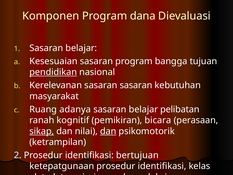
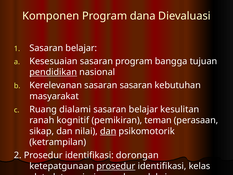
adanya: adanya -> dialami
pelibatan: pelibatan -> kesulitan
bicara: bicara -> teman
sikap underline: present -> none
bertujuan: bertujuan -> dorongan
prosedur at (116, 166) underline: none -> present
